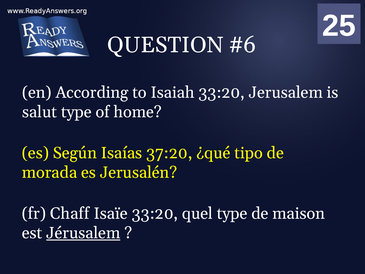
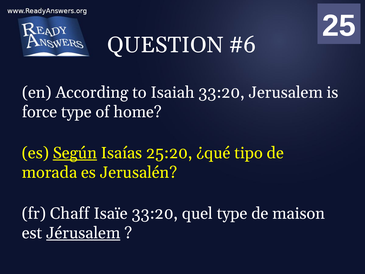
salut: salut -> force
Según underline: none -> present
37:20: 37:20 -> 25:20
